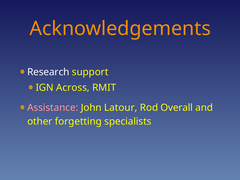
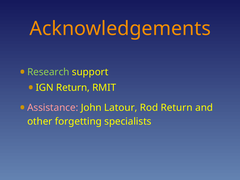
Research colour: white -> light green
IGN Across: Across -> Return
Rod Overall: Overall -> Return
